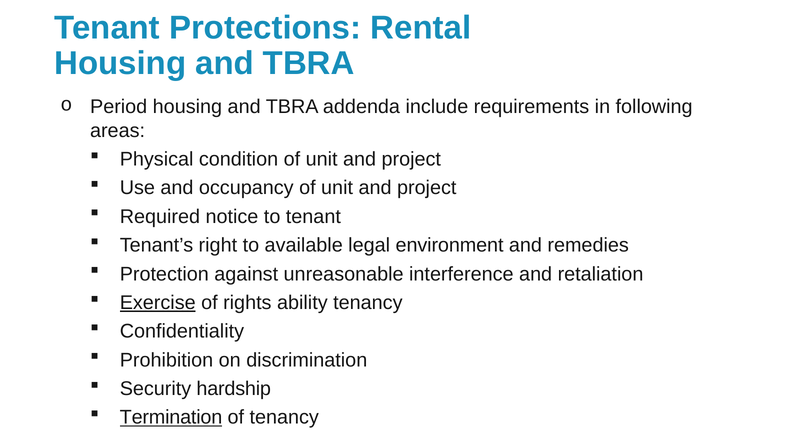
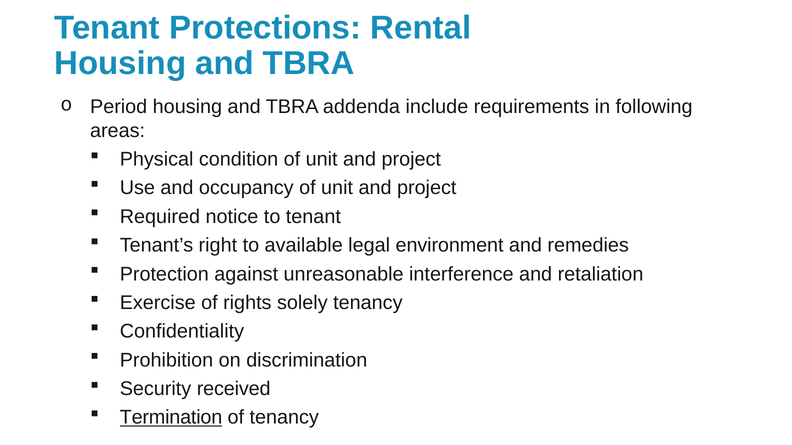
Exercise underline: present -> none
ability: ability -> solely
hardship: hardship -> received
